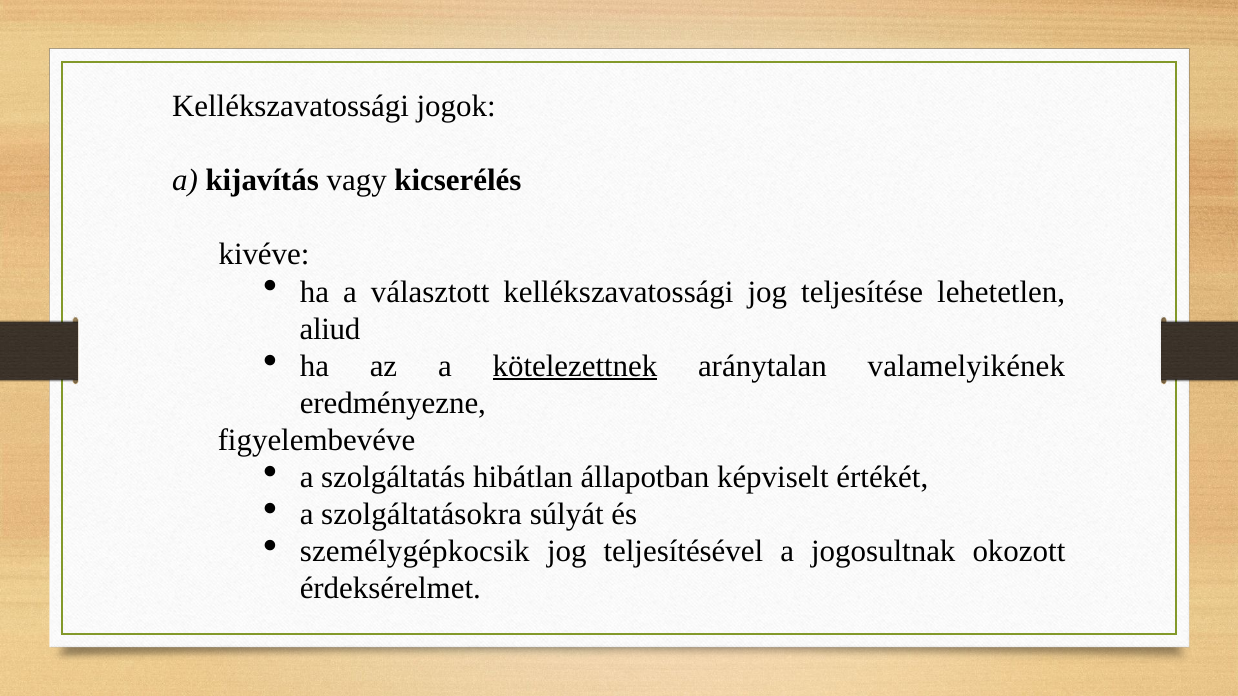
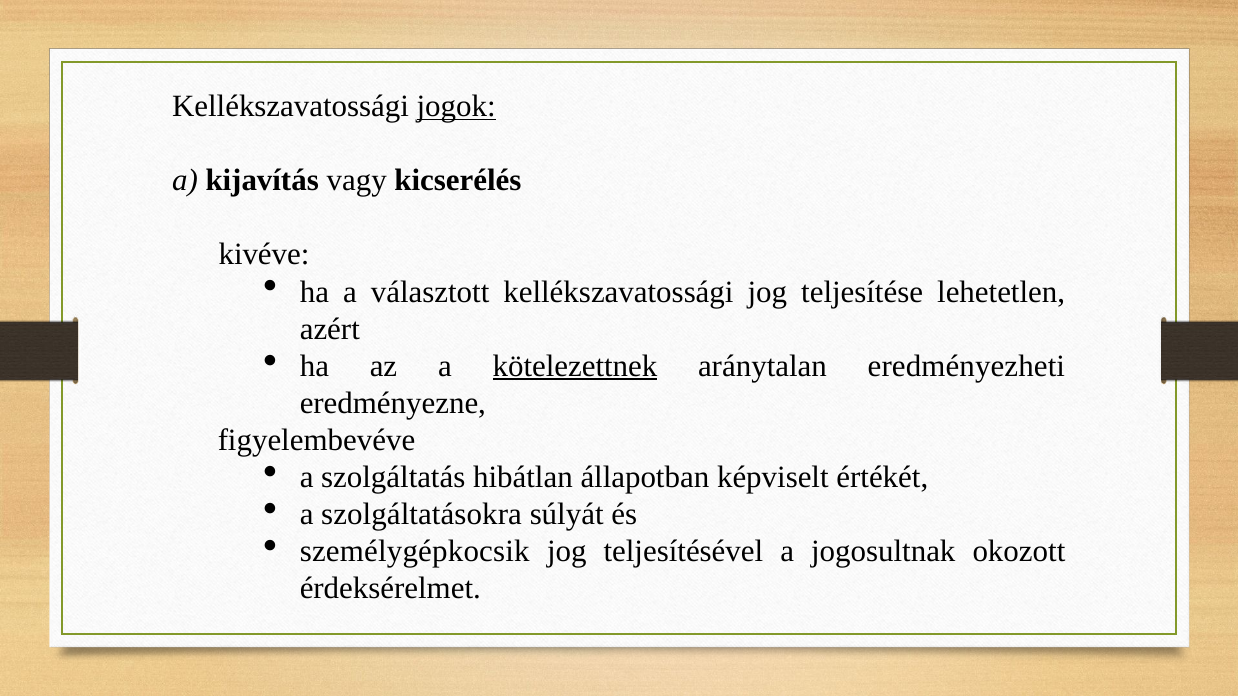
jogok underline: none -> present
aliud: aliud -> azért
valamelyikének: valamelyikének -> eredményezheti
